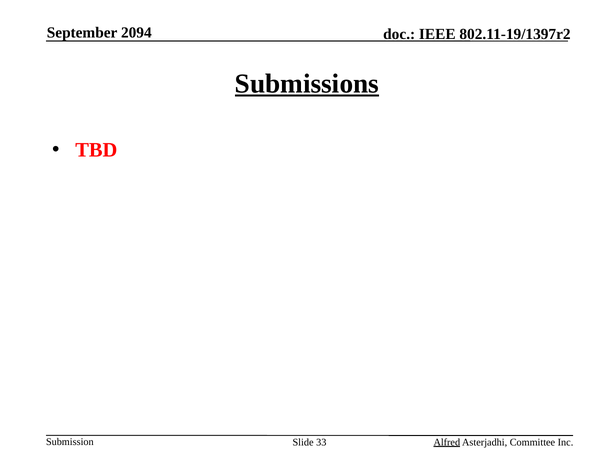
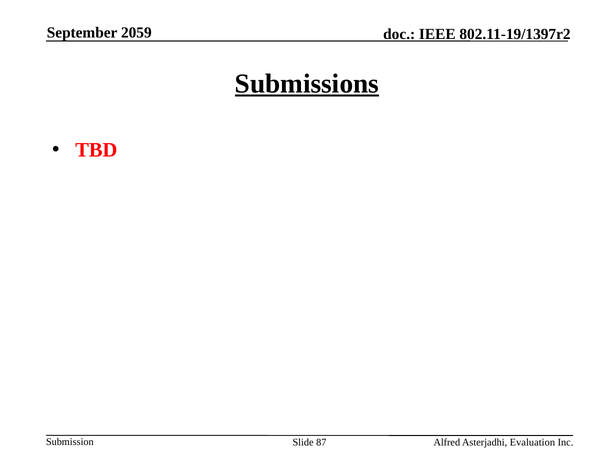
2094: 2094 -> 2059
33: 33 -> 87
Alfred underline: present -> none
Committee: Committee -> Evaluation
